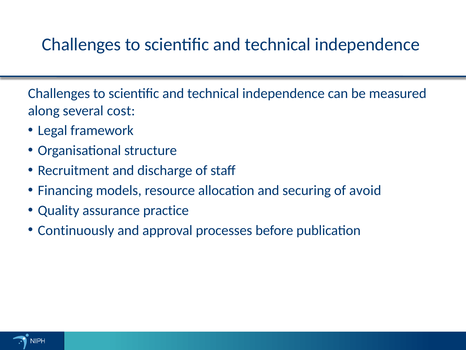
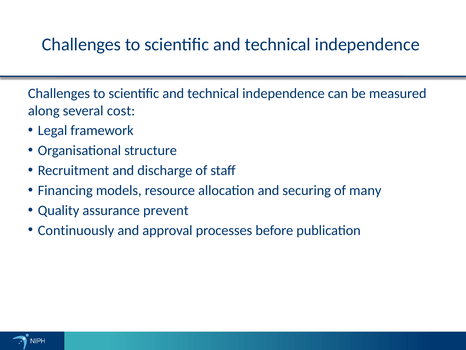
avoid: avoid -> many
practice: practice -> prevent
